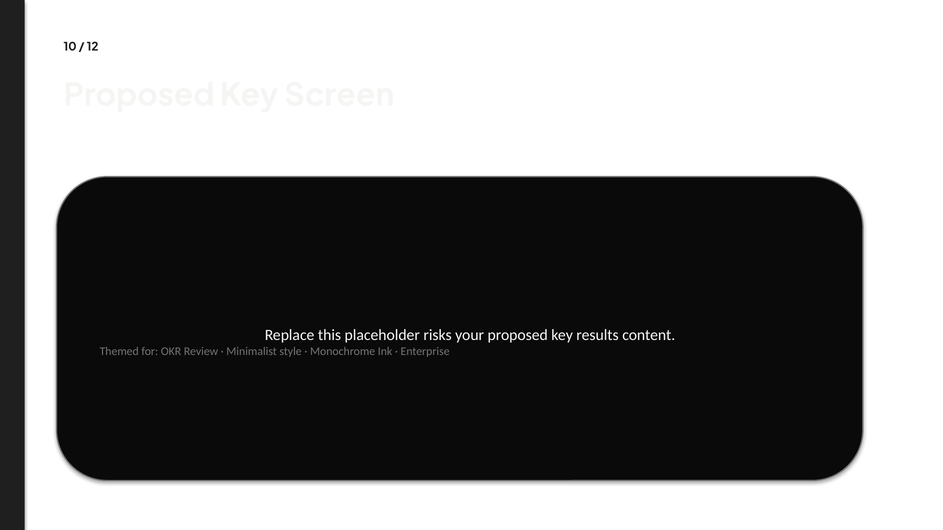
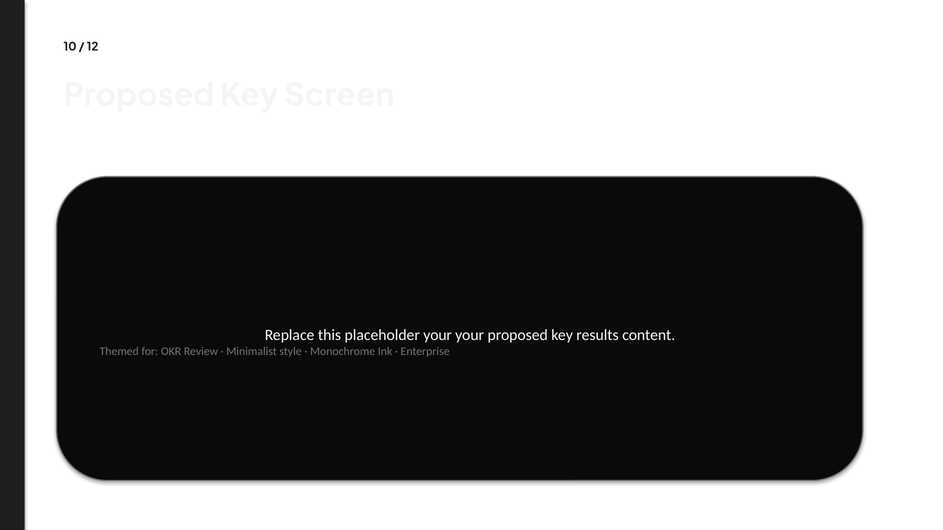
placeholder risks: risks -> your
